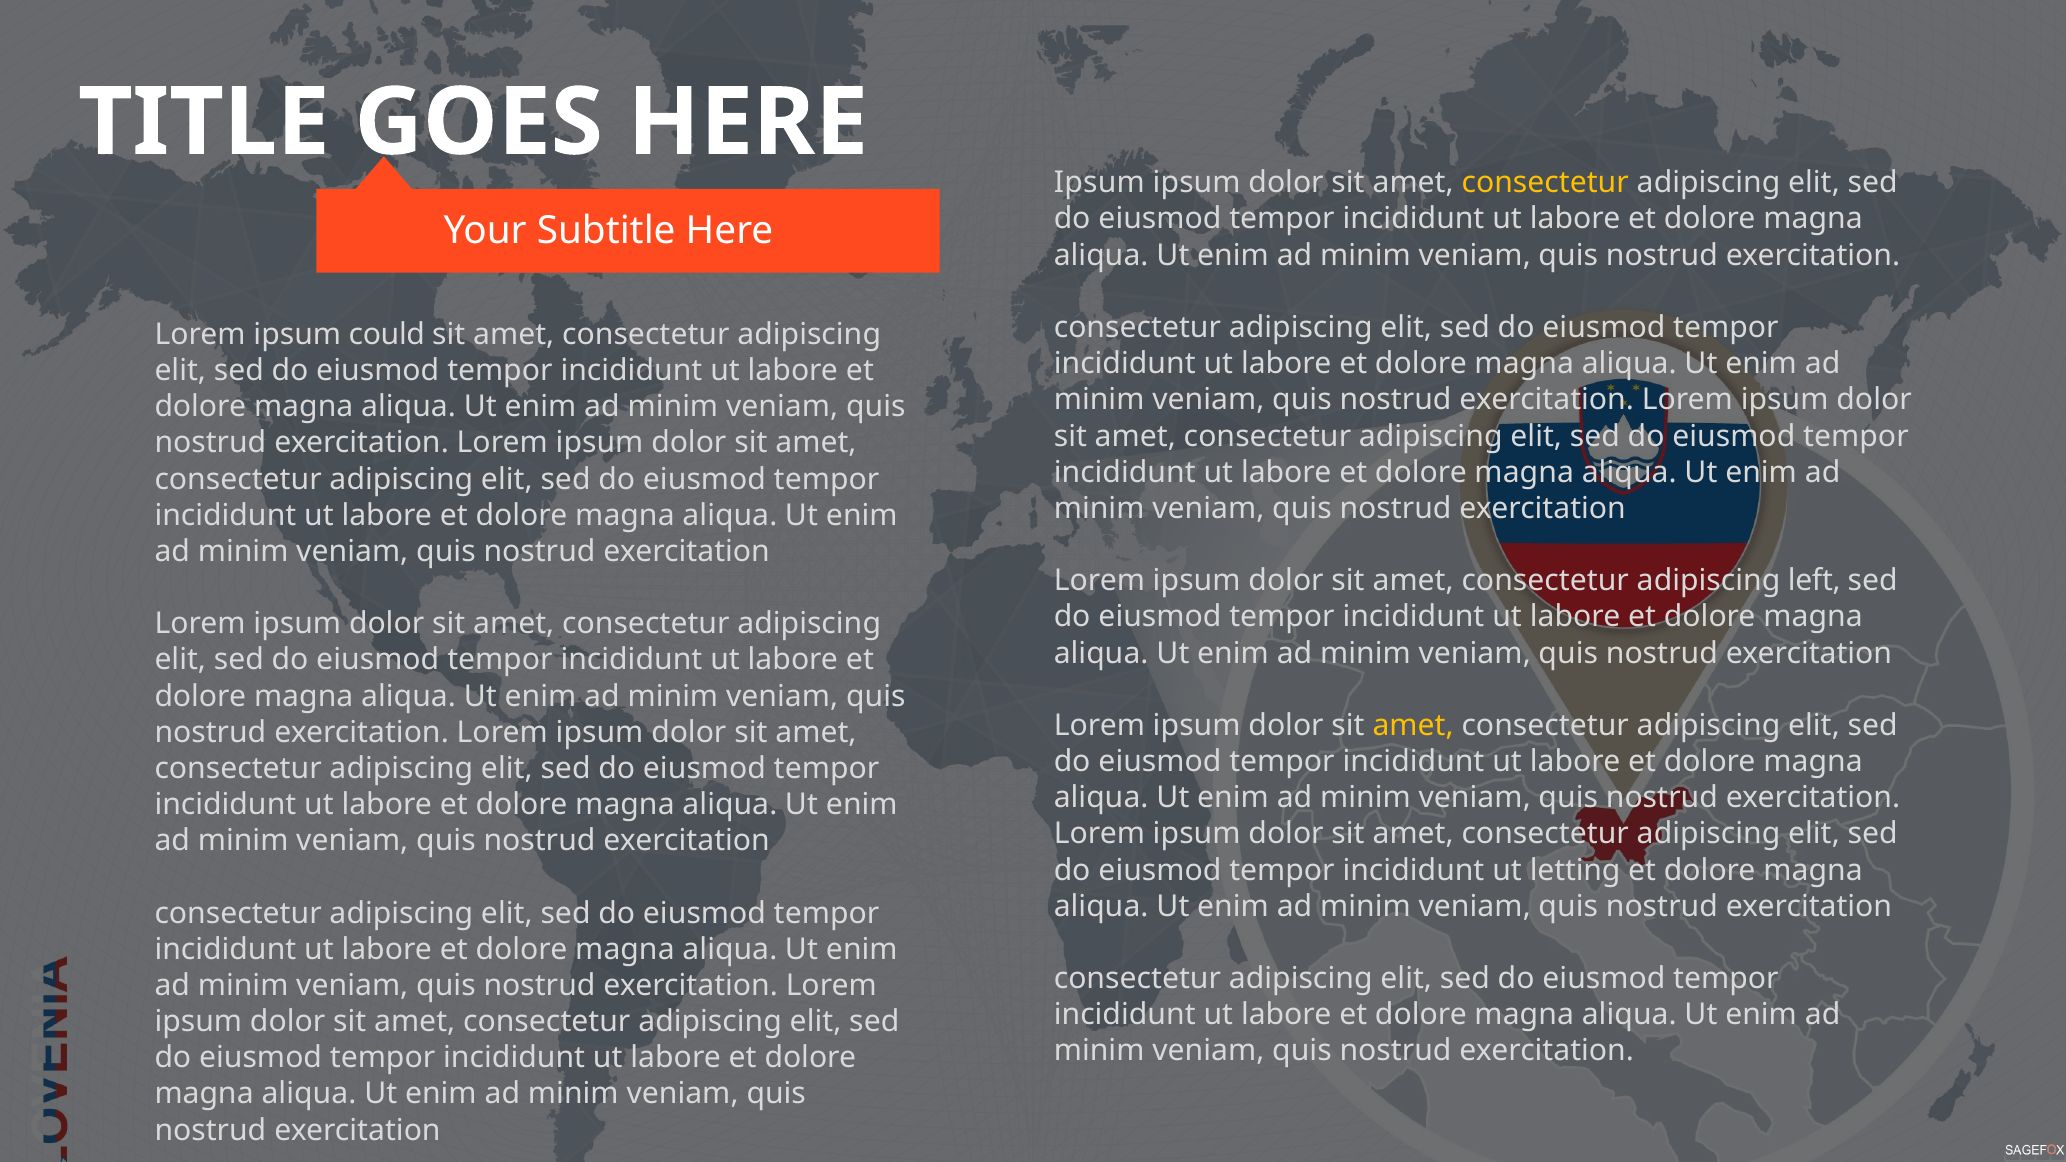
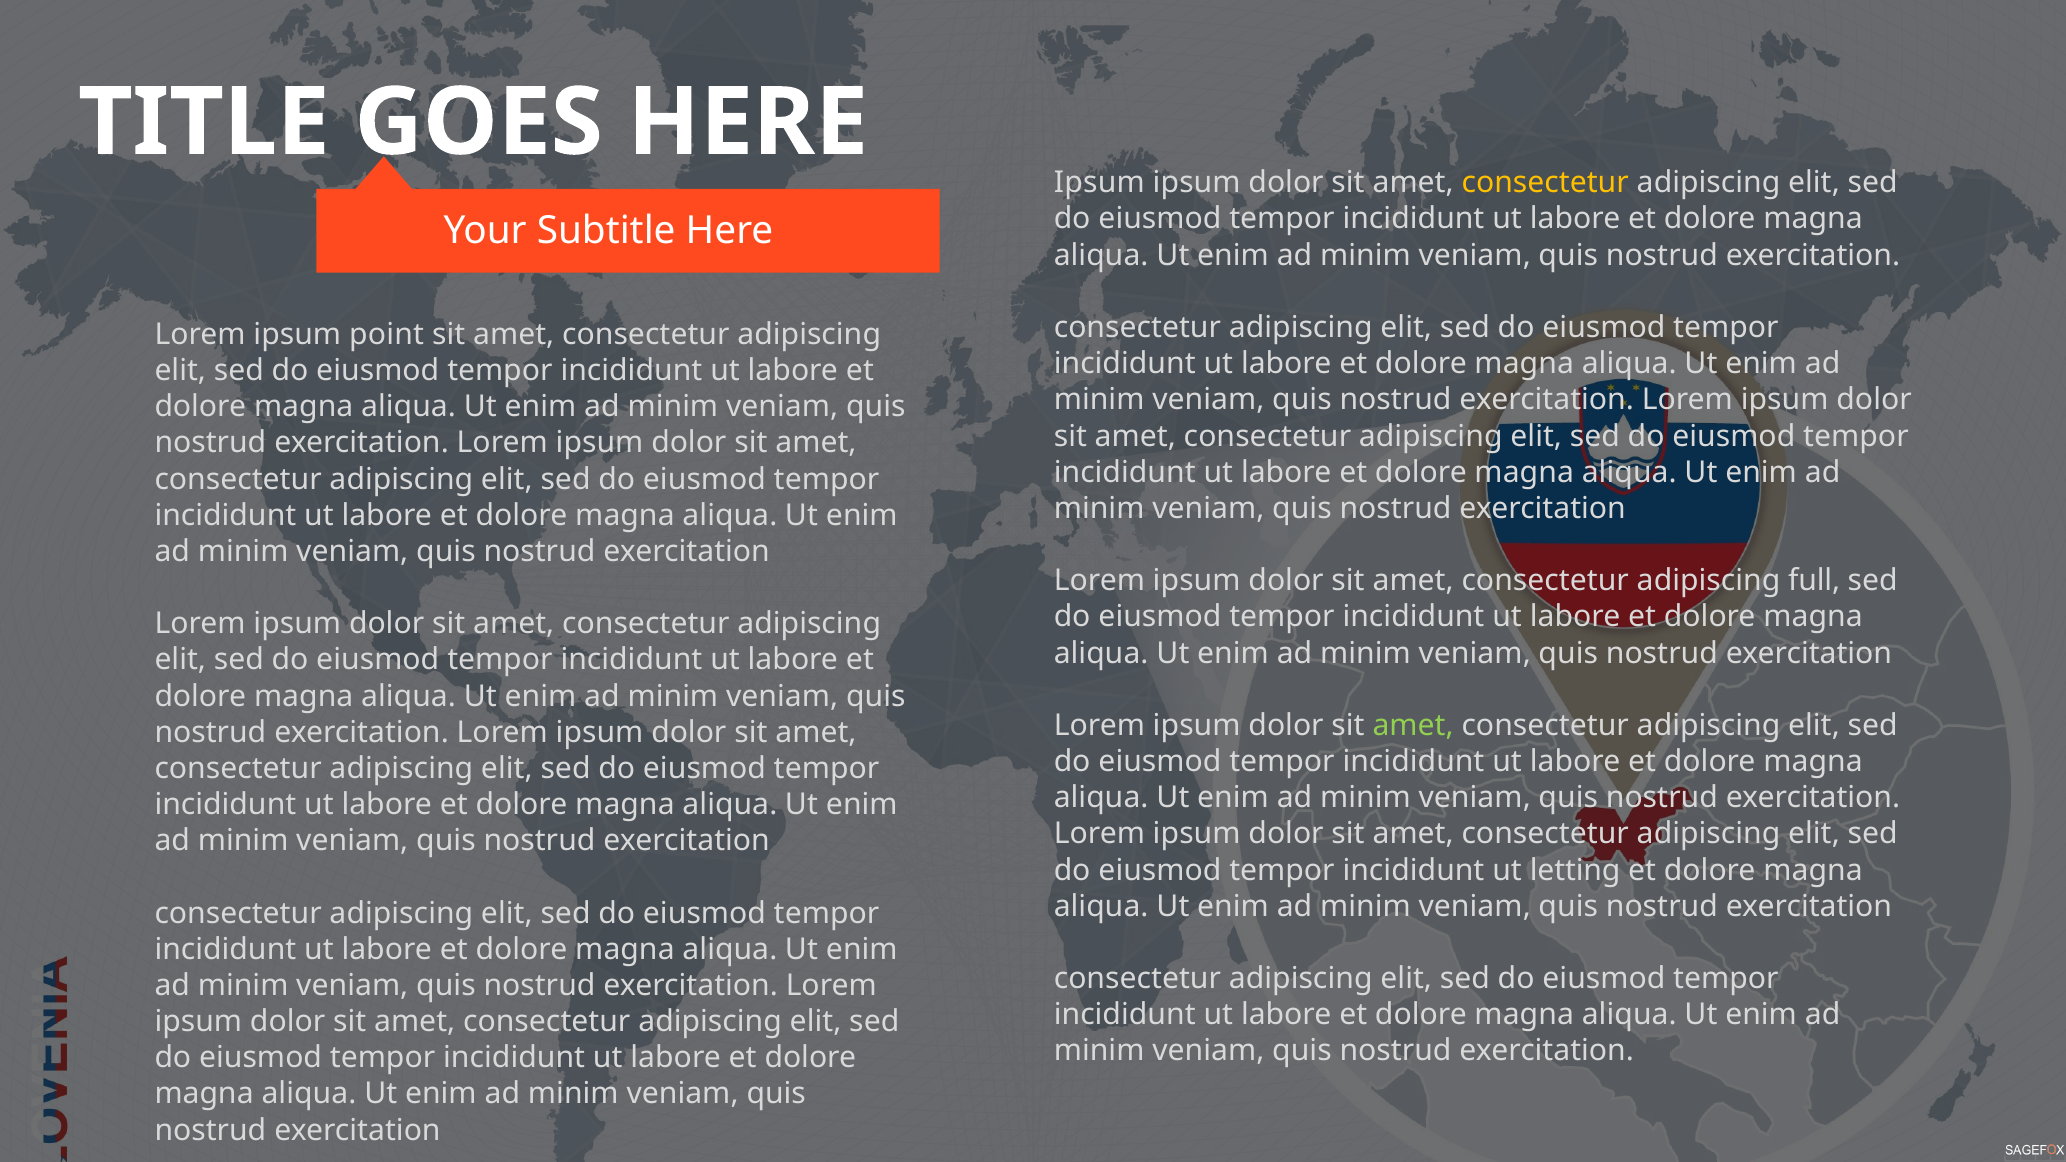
could: could -> point
left: left -> full
amet at (1413, 726) colour: yellow -> light green
